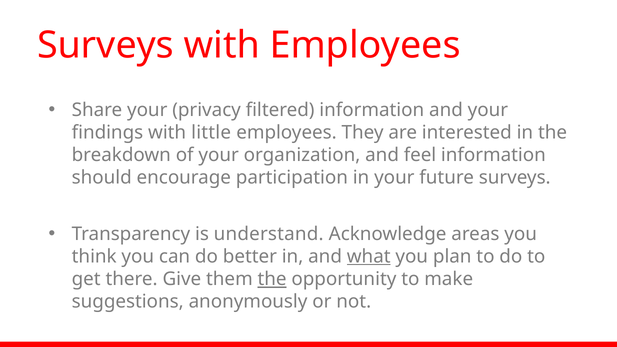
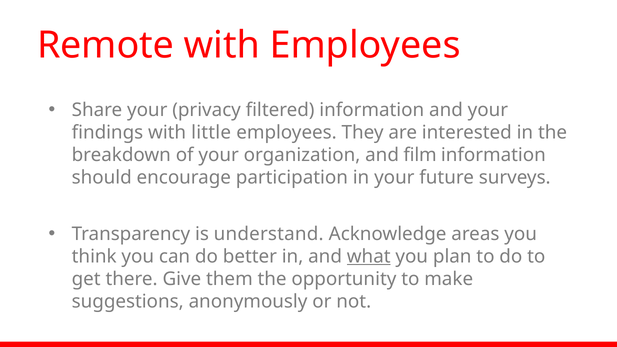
Surveys at (105, 45): Surveys -> Remote
feel: feel -> film
the at (272, 279) underline: present -> none
